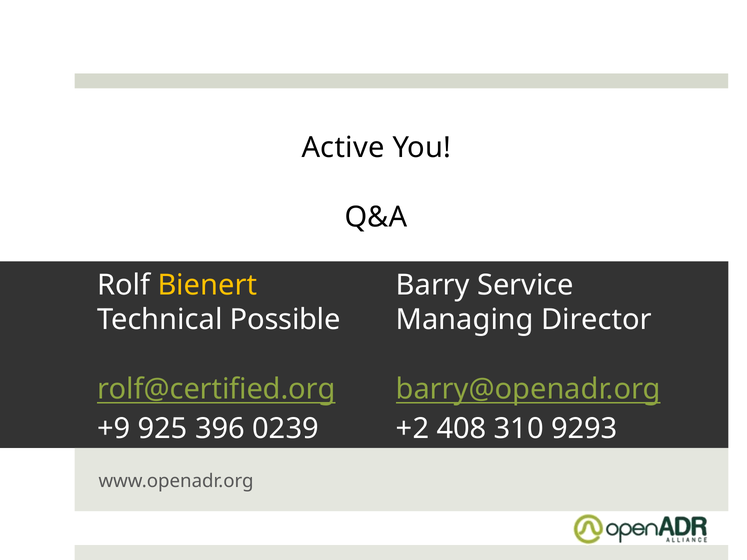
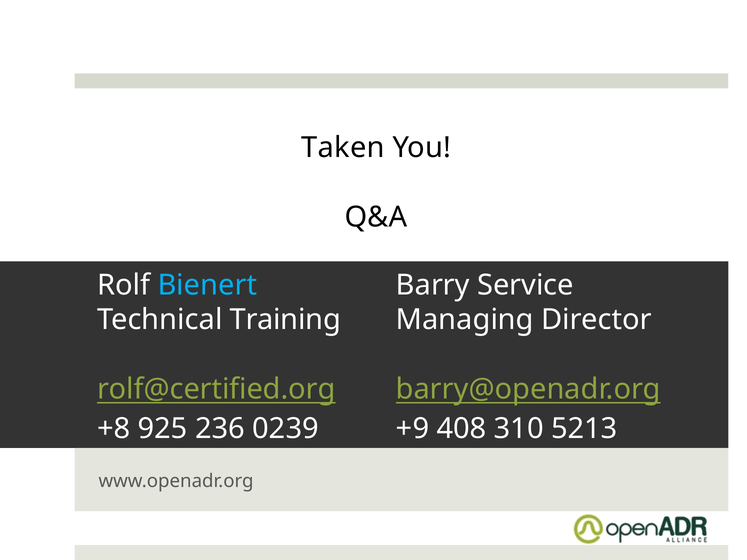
Active: Active -> Taken
Bienert colour: yellow -> light blue
Possible: Possible -> Training
+9: +9 -> +8
396: 396 -> 236
+2: +2 -> +9
9293: 9293 -> 5213
